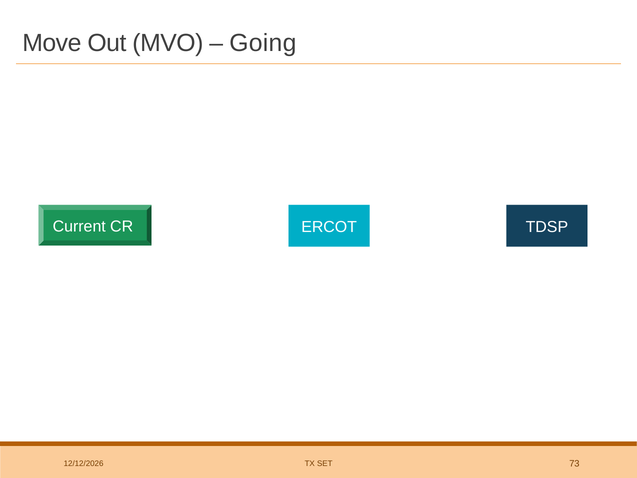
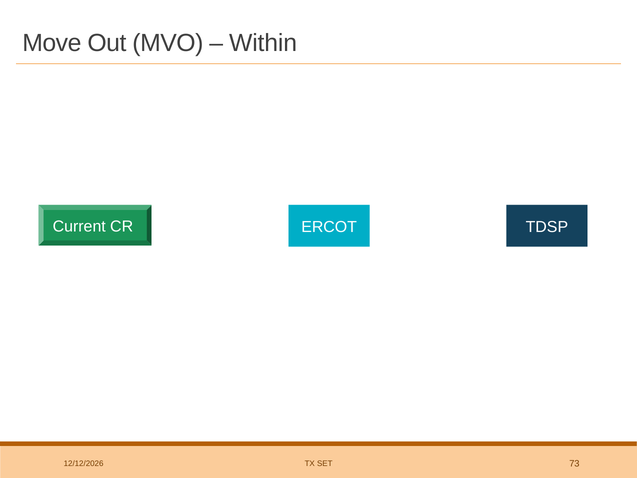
Going: Going -> Within
